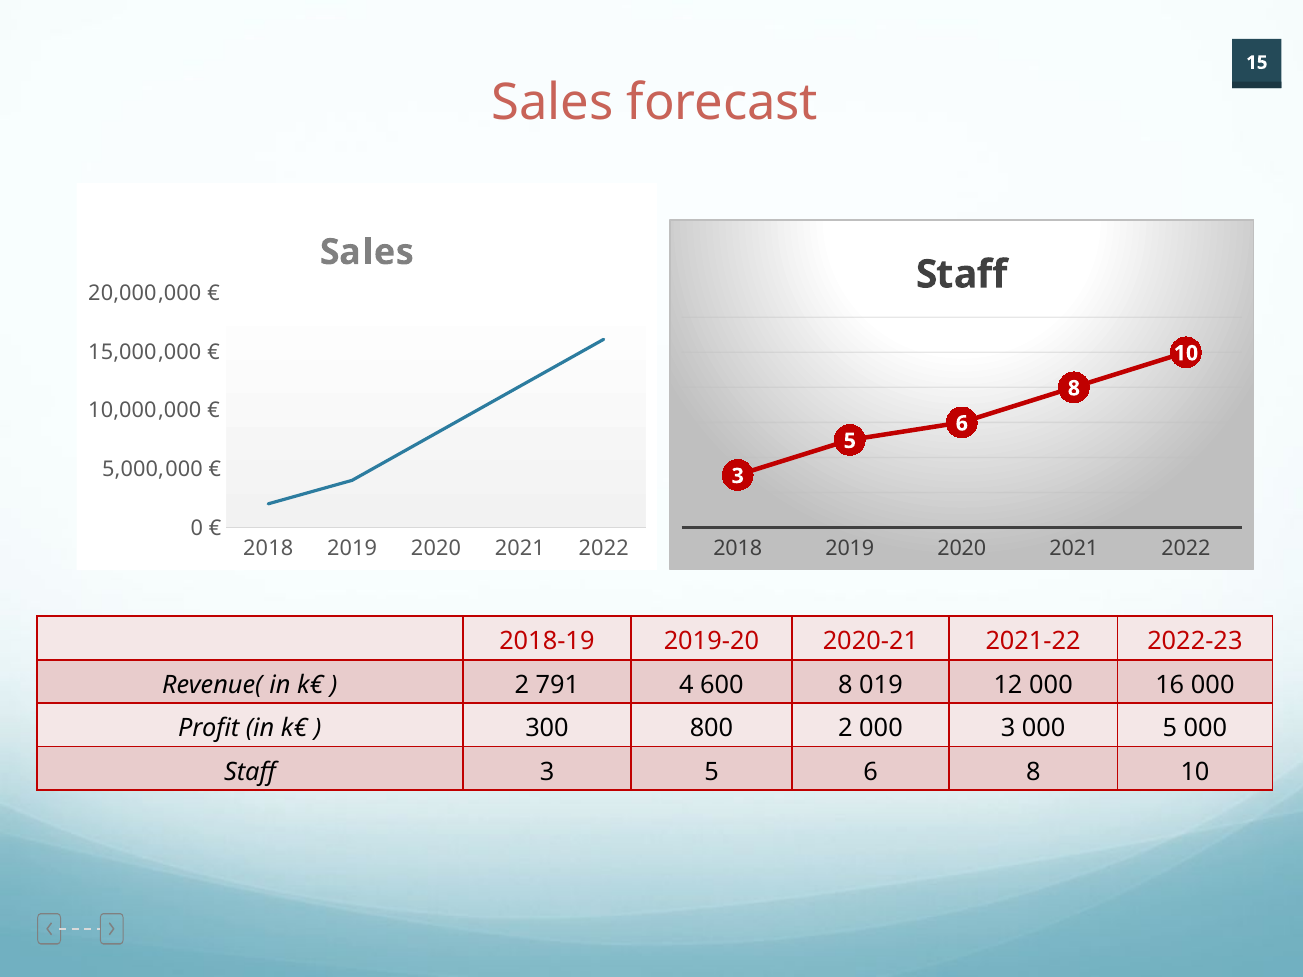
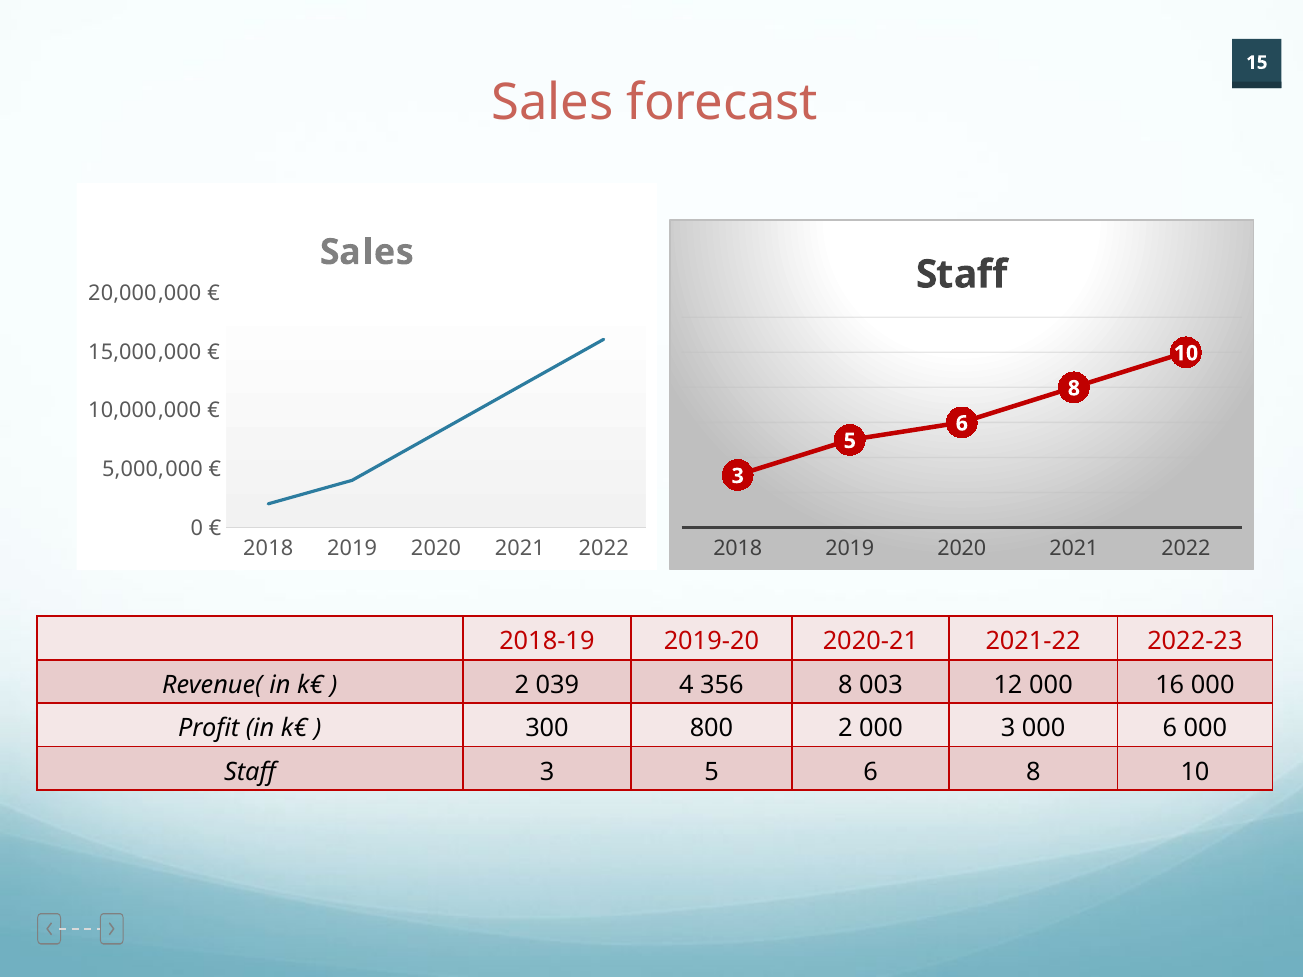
791: 791 -> 039
600: 600 -> 356
019: 019 -> 003
000 5: 5 -> 6
